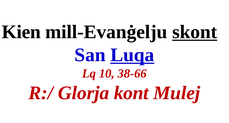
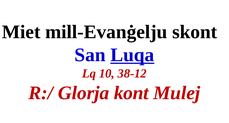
Kien: Kien -> Miet
skont underline: present -> none
38-66: 38-66 -> 38-12
